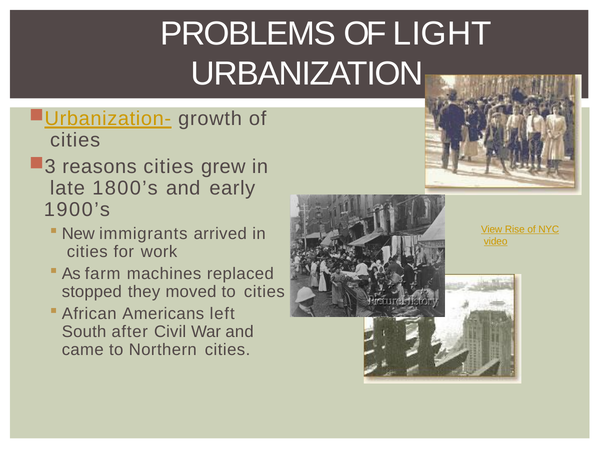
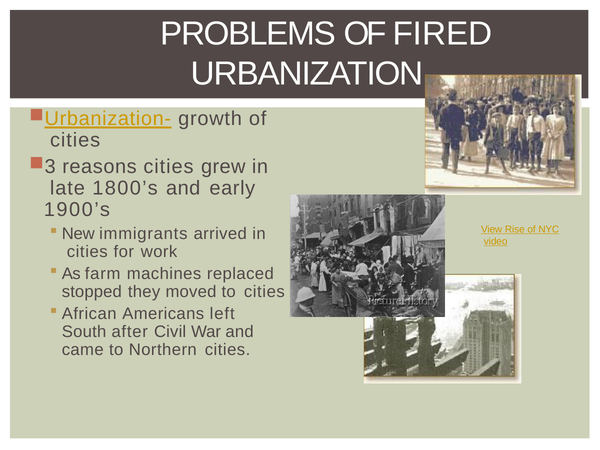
LIGHT: LIGHT -> FIRED
